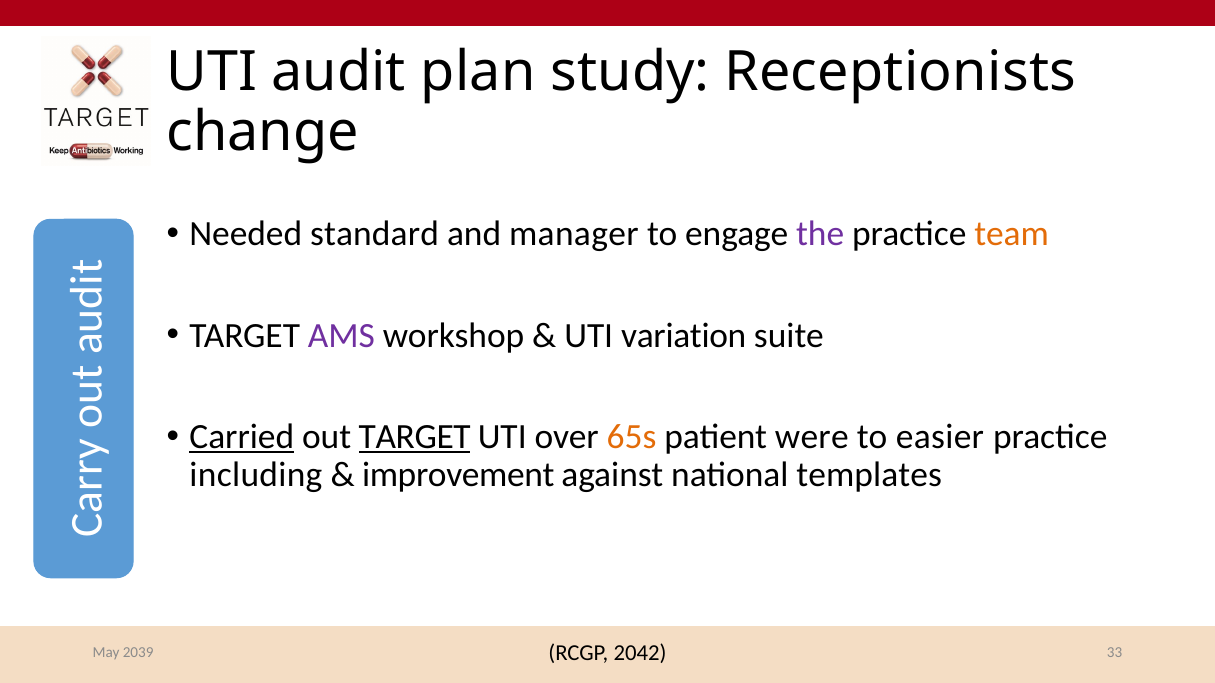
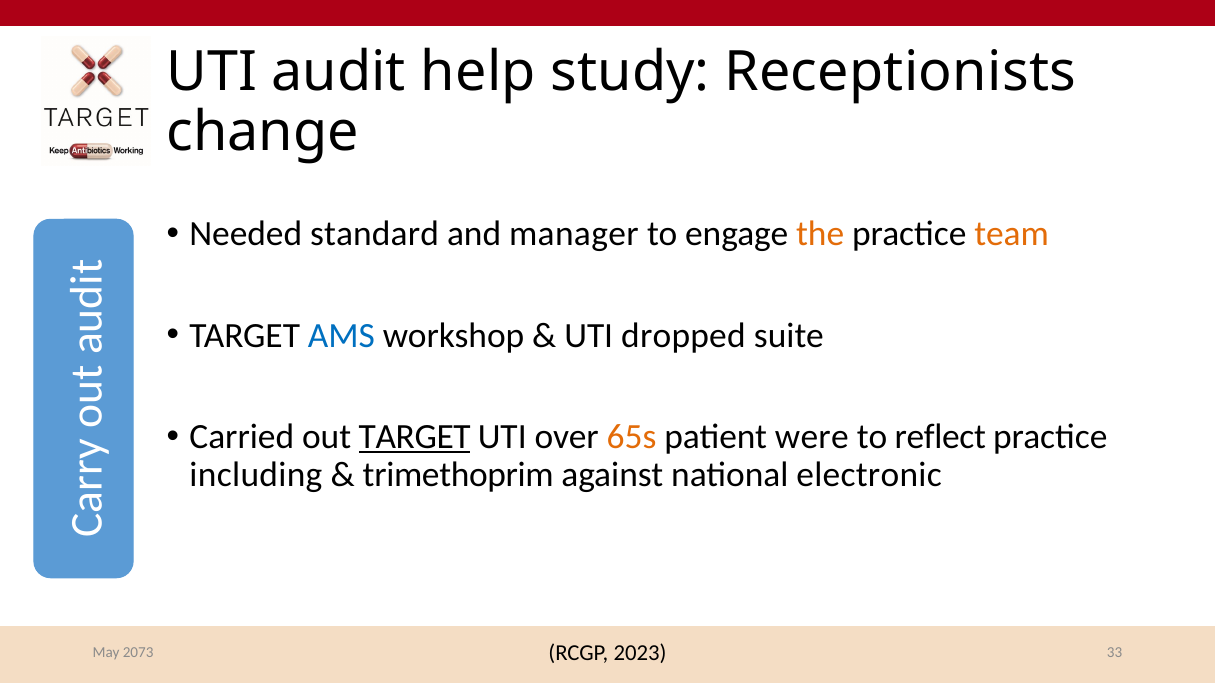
plan: plan -> help
the colour: purple -> orange
AMS colour: purple -> blue
variation: variation -> dropped
Carried underline: present -> none
easier: easier -> reflect
improvement: improvement -> trimethoprim
templates: templates -> electronic
2042: 2042 -> 2023
2039: 2039 -> 2073
